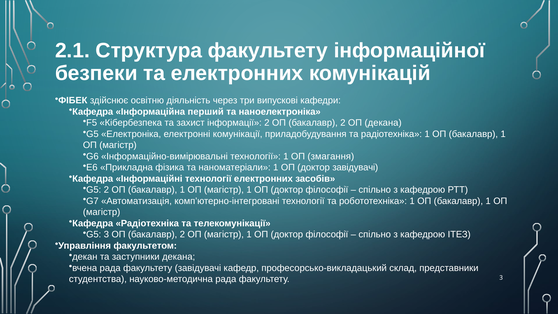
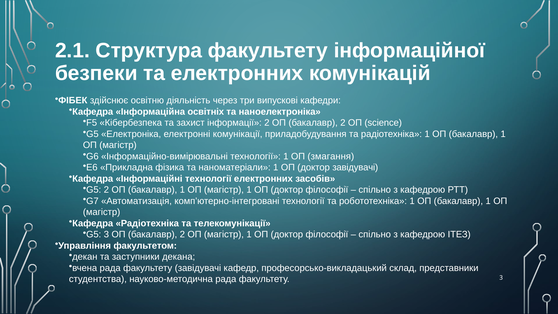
перший: перший -> освітніх
ОП декана: декана -> science
